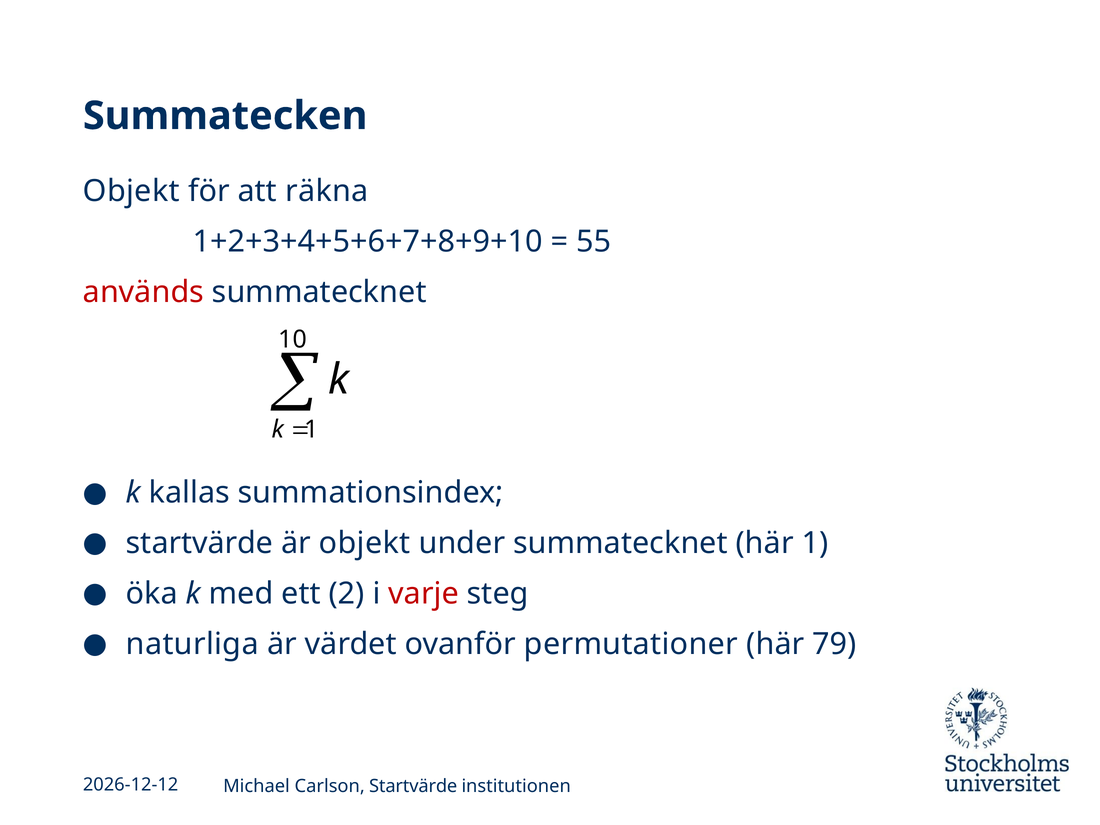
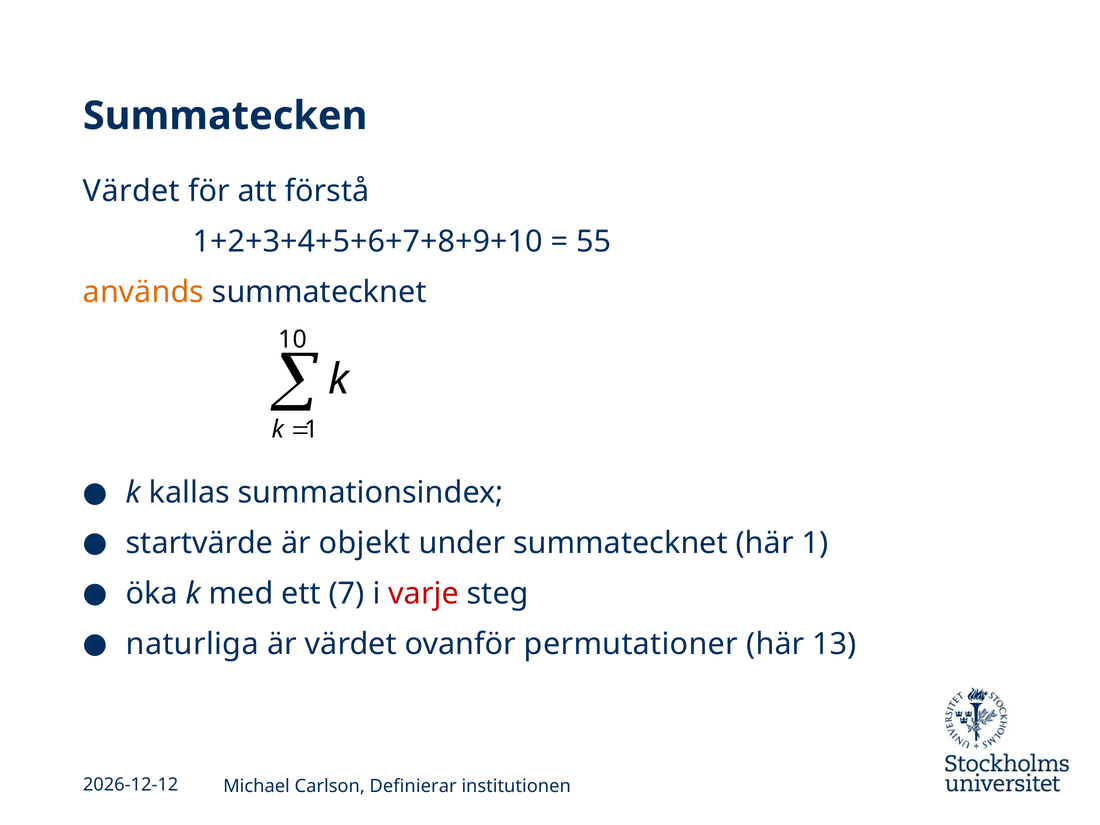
Objekt at (131, 191): Objekt -> Värdet
räkna: räkna -> förstå
används colour: red -> orange
2: 2 -> 7
79: 79 -> 13
Carlson Startvärde: Startvärde -> Definierar
